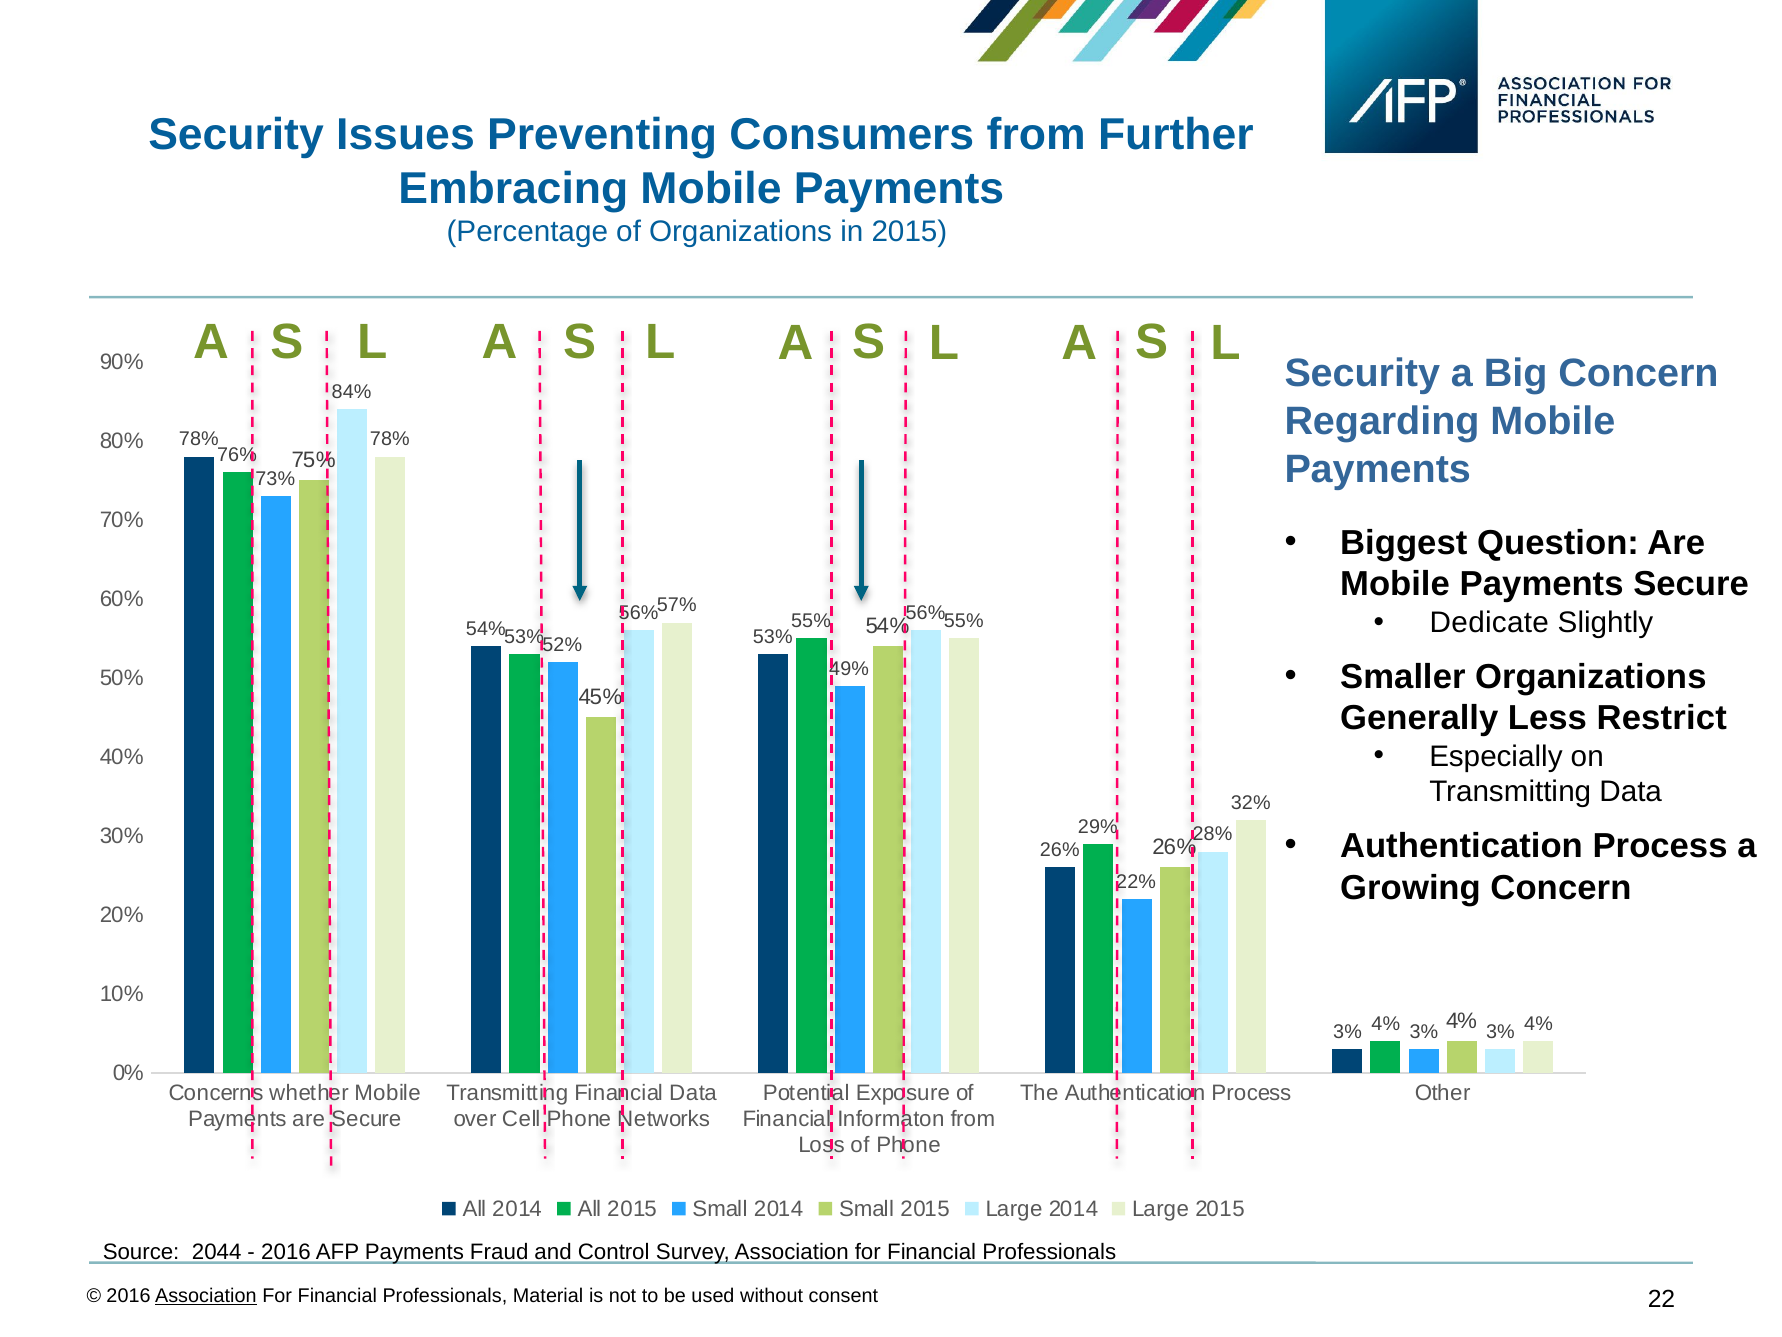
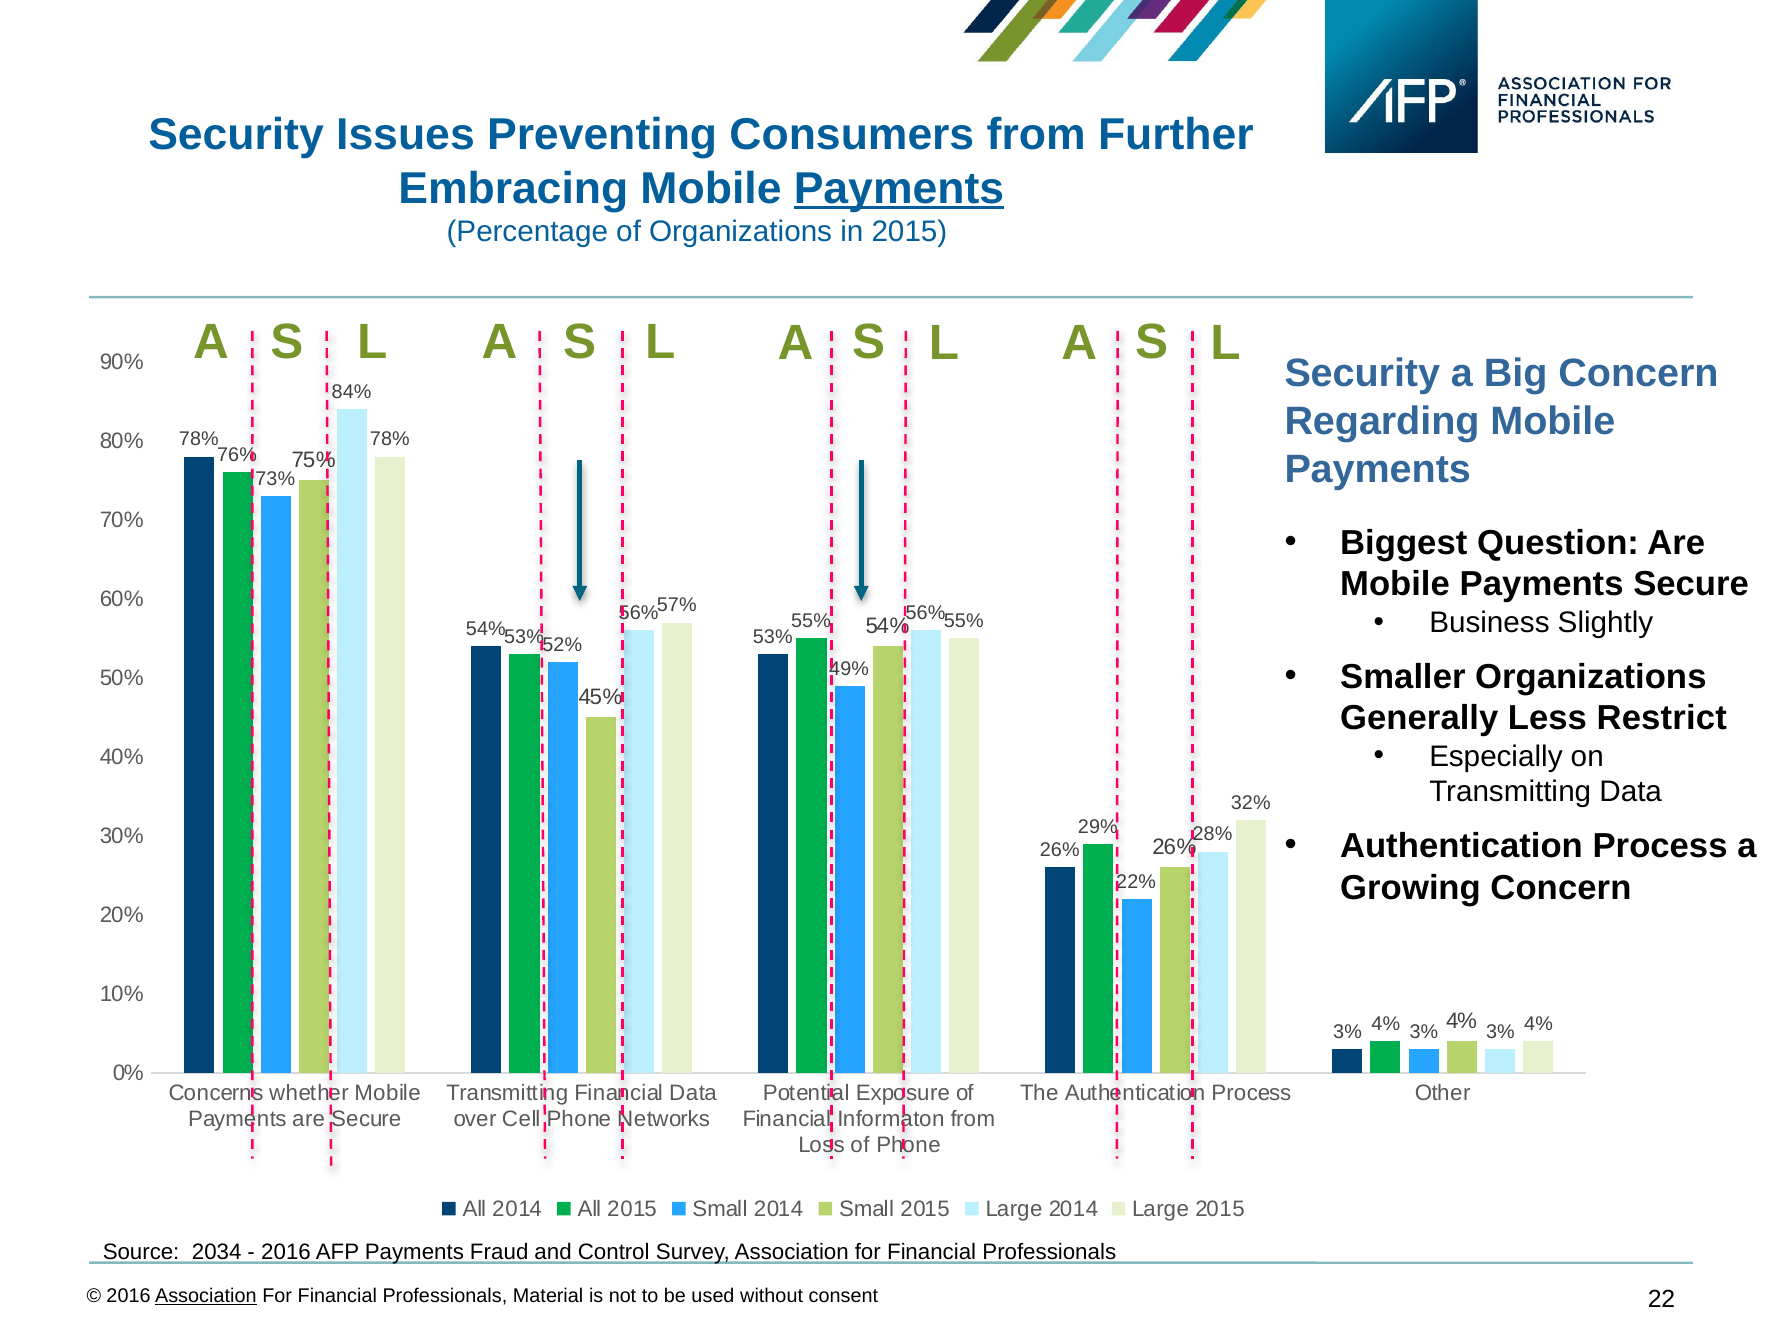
Payments at (899, 188) underline: none -> present
Dedicate: Dedicate -> Business
2044: 2044 -> 2034
